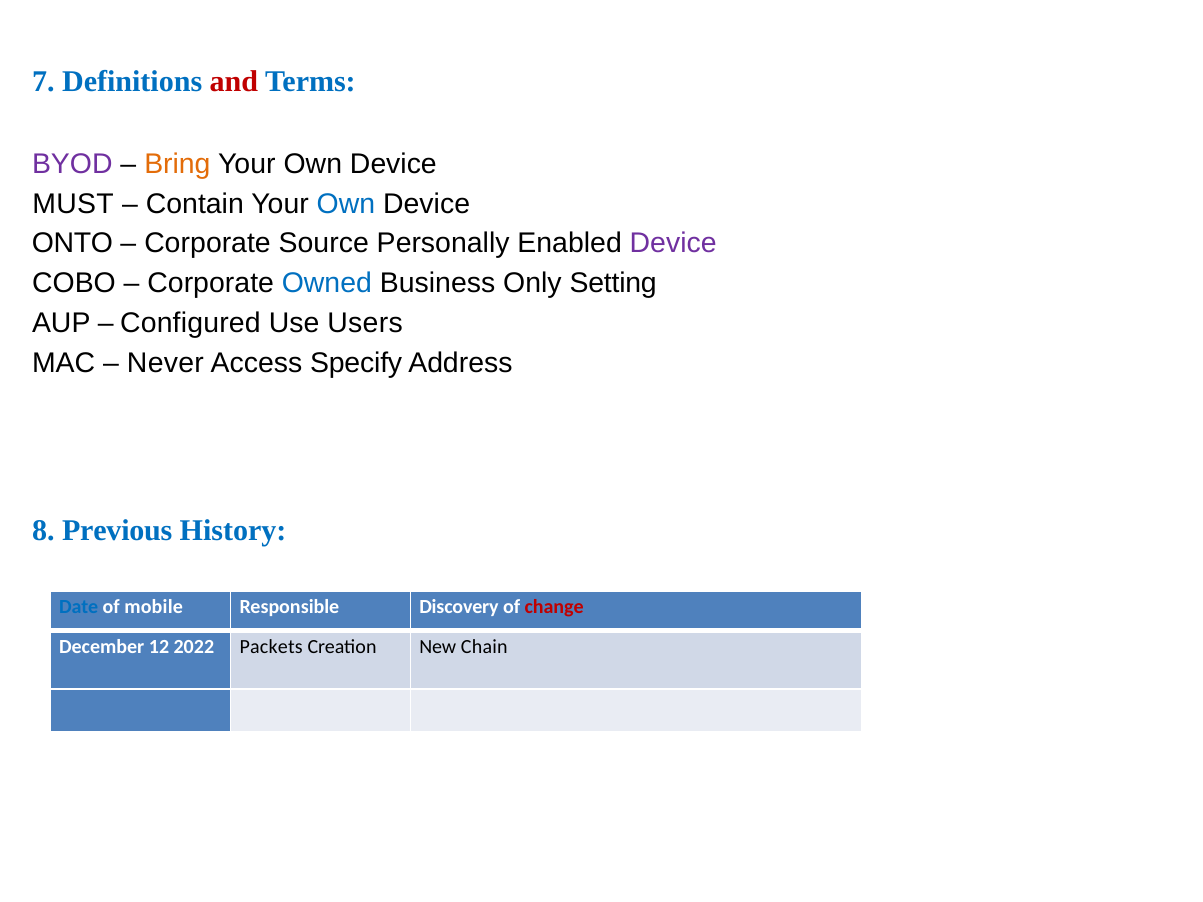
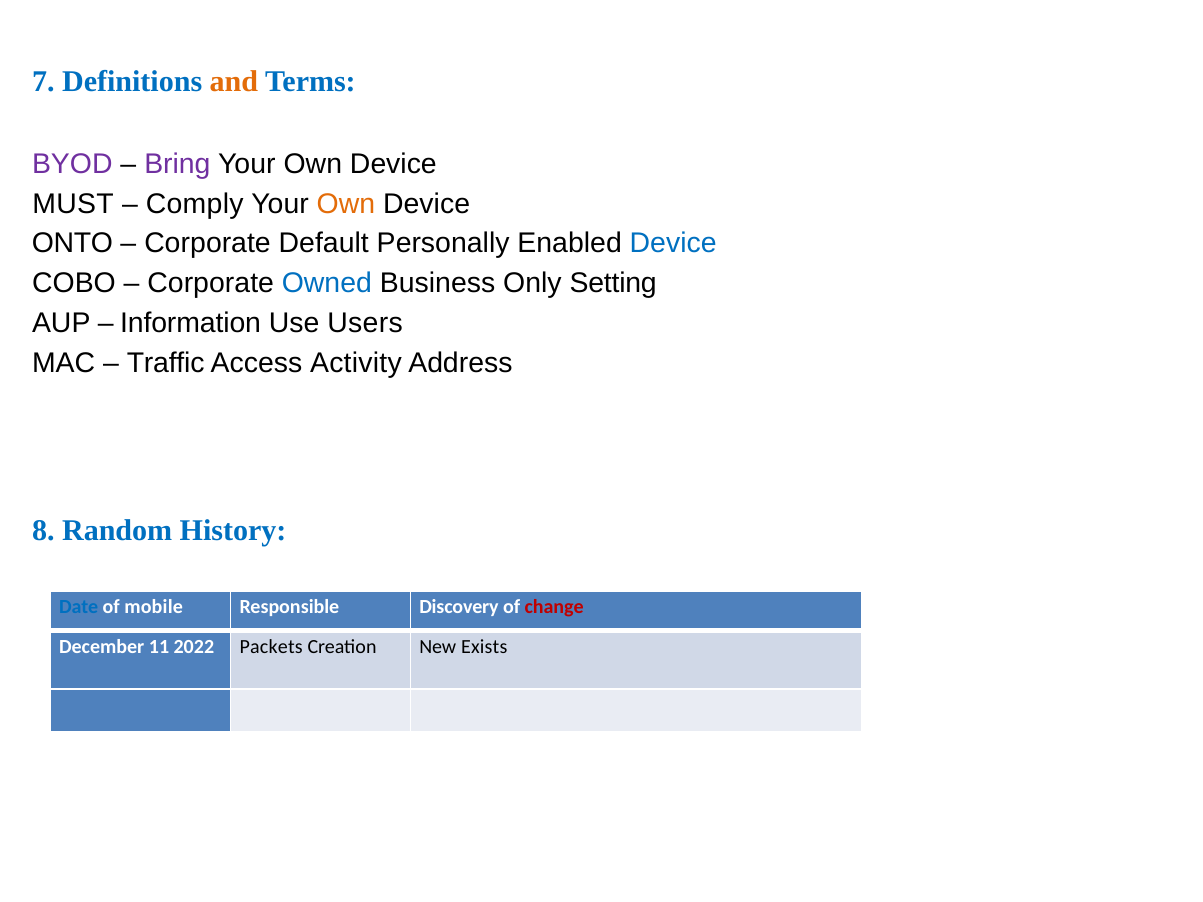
and colour: red -> orange
Bring colour: orange -> purple
Contain: Contain -> Comply
Own at (346, 204) colour: blue -> orange
Source: Source -> Default
Device at (673, 244) colour: purple -> blue
Configured: Configured -> Information
Never: Never -> Traffic
Specify: Specify -> Activity
Previous: Previous -> Random
12: 12 -> 11
Chain: Chain -> Exists
